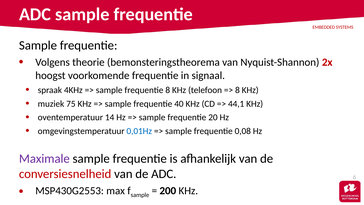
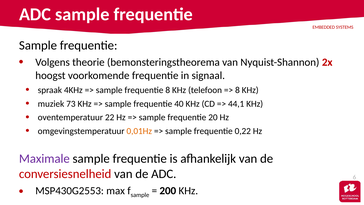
75: 75 -> 73
14: 14 -> 22
0,01Hz colour: blue -> orange
0,08: 0,08 -> 0,22
